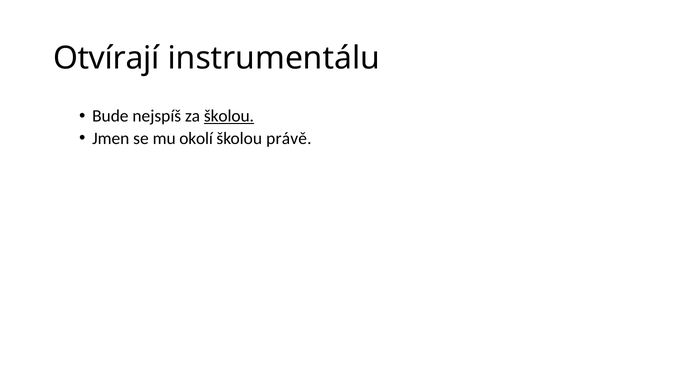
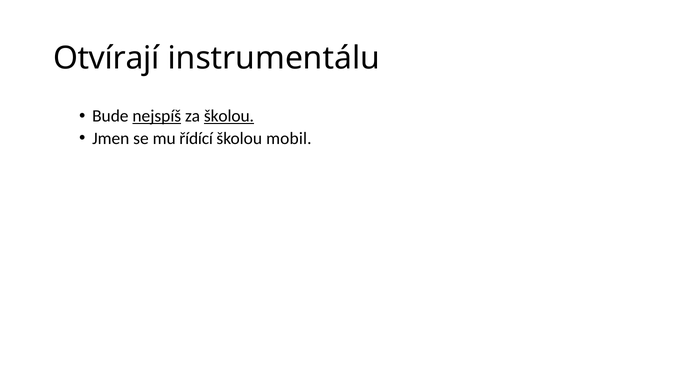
nejspíš underline: none -> present
okolí: okolí -> řídící
právě: právě -> mobil
